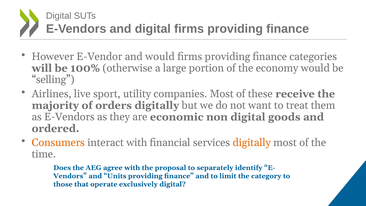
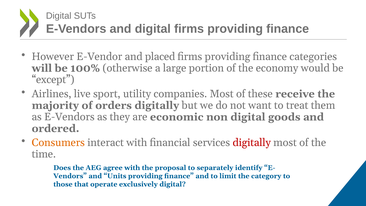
and would: would -> placed
selling: selling -> except
digitally at (252, 143) colour: orange -> red
